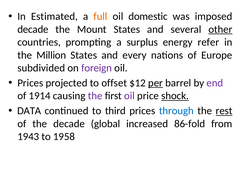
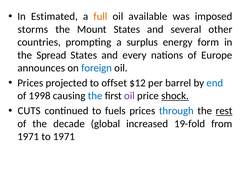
domestic: domestic -> available
decade at (33, 29): decade -> storms
other underline: present -> none
refer: refer -> form
Million: Million -> Spread
subdivided: subdivided -> announces
foreign colour: purple -> blue
per underline: present -> none
end colour: purple -> blue
1914: 1914 -> 1998
the at (95, 96) colour: purple -> blue
DATA: DATA -> CUTS
third: third -> fuels
86-fold: 86-fold -> 19-fold
1943 at (28, 136): 1943 -> 1971
to 1958: 1958 -> 1971
